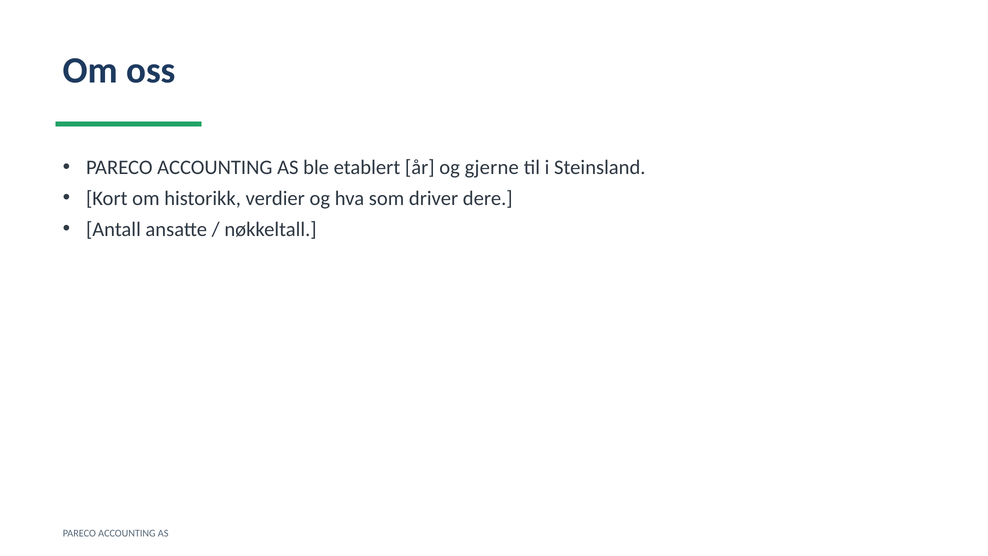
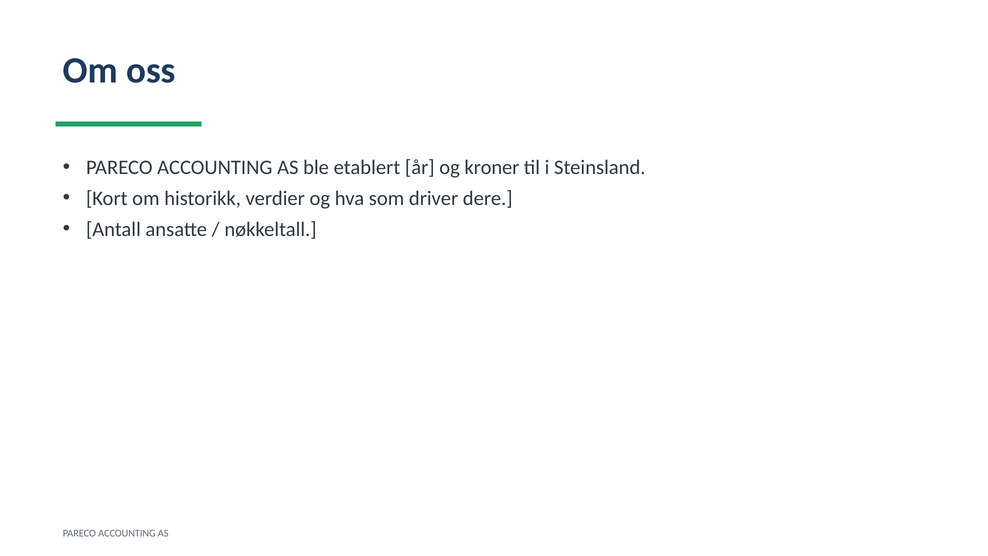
gjerne: gjerne -> kroner
